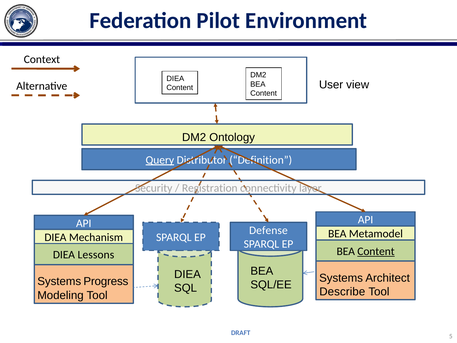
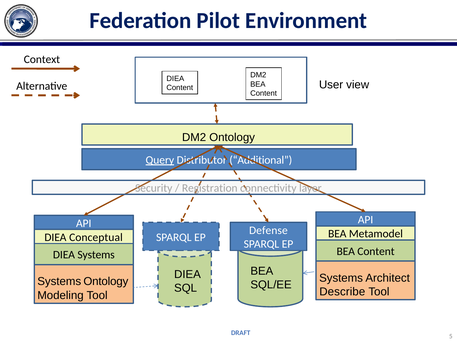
Definition: Definition -> Additional
Mechanism: Mechanism -> Conceptual
Content at (376, 251) underline: present -> none
DIEA Lessons: Lessons -> Systems
Systems Progress: Progress -> Ontology
